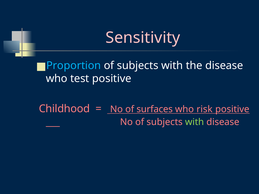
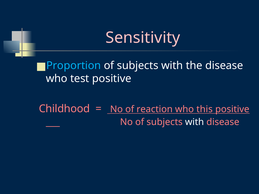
surfaces: surfaces -> reaction
risk: risk -> this
with at (194, 122) colour: light green -> white
